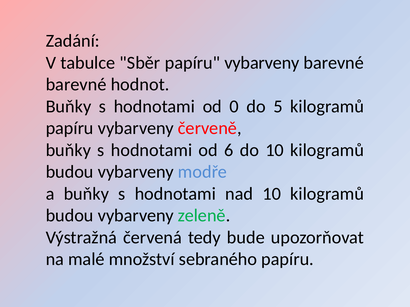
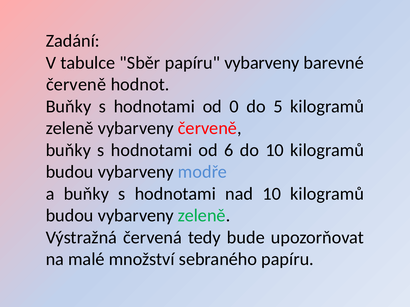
barevné at (76, 85): barevné -> červeně
papíru at (70, 129): papíru -> zeleně
